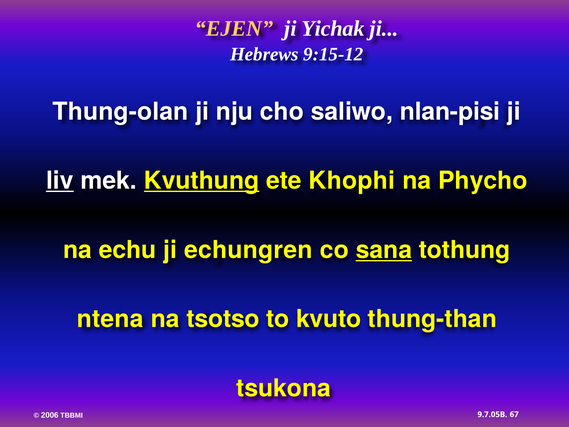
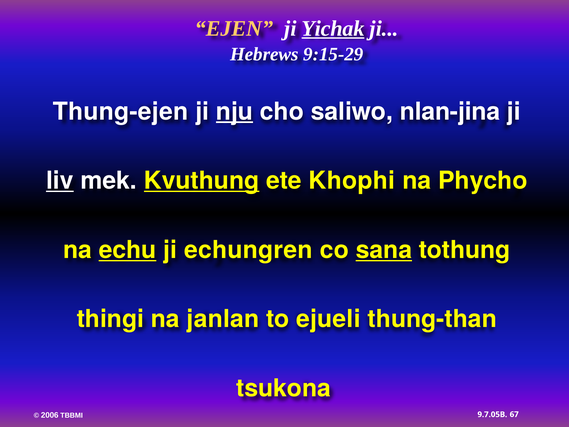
Yichak underline: none -> present
9:15-12: 9:15-12 -> 9:15-29
Thung-olan: Thung-olan -> Thung-ejen
nju underline: none -> present
nlan-pisi: nlan-pisi -> nlan-jina
echu underline: none -> present
ntena: ntena -> thingi
tsotso: tsotso -> janlan
kvuto: kvuto -> ejueli
